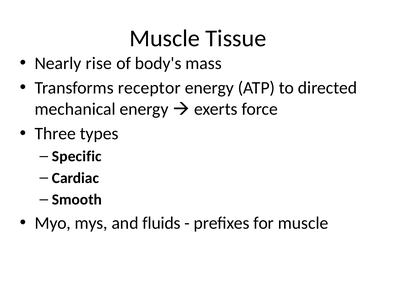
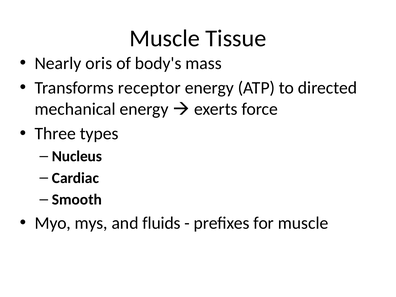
rise: rise -> oris
Specific: Specific -> Nucleus
